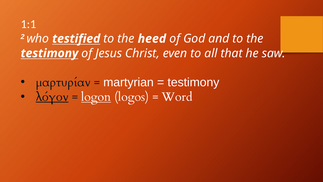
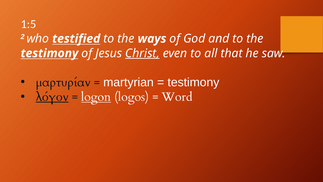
1:1: 1:1 -> 1:5
heed: heed -> ways
Christ underline: none -> present
